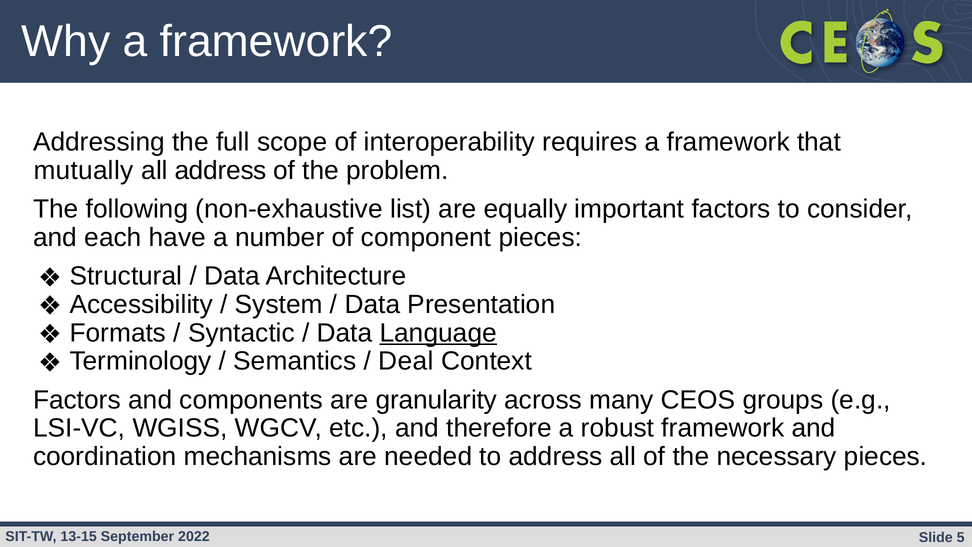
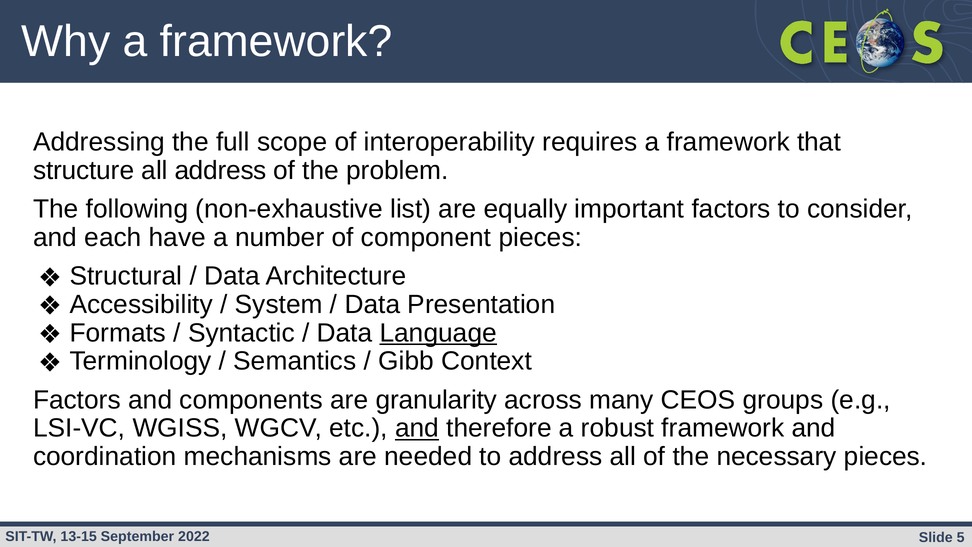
mutually: mutually -> structure
Deal: Deal -> Gibb
and at (417, 428) underline: none -> present
